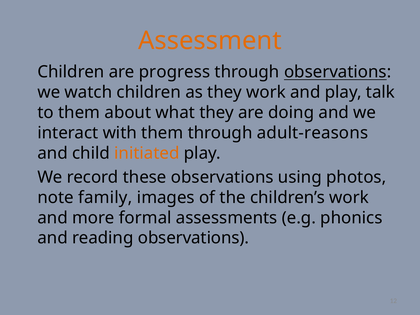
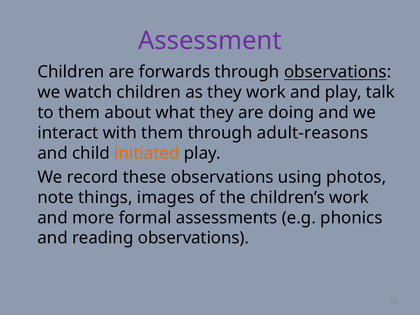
Assessment colour: orange -> purple
progress: progress -> forwards
family: family -> things
